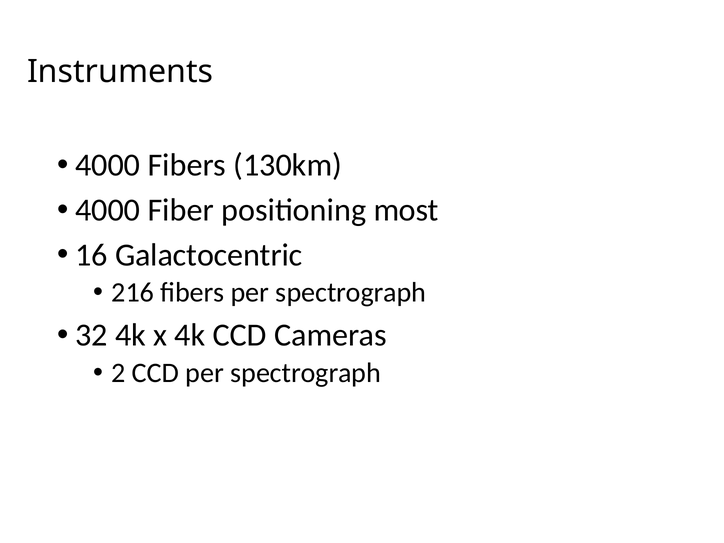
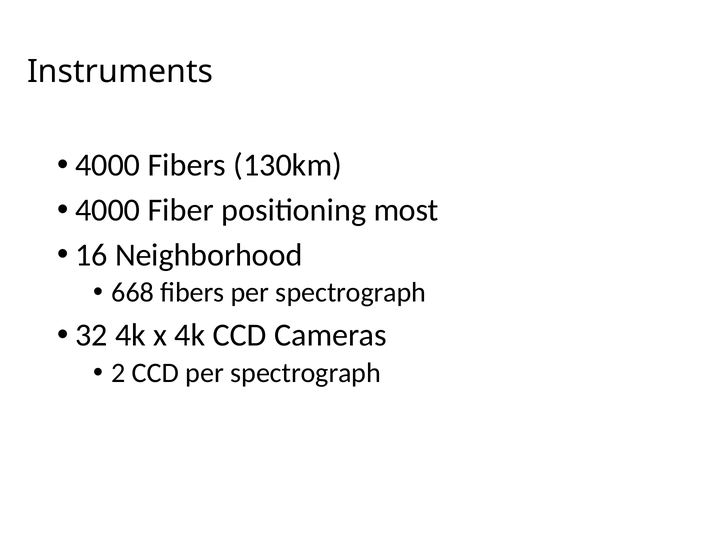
Galactocentric: Galactocentric -> Neighborhood
216: 216 -> 668
